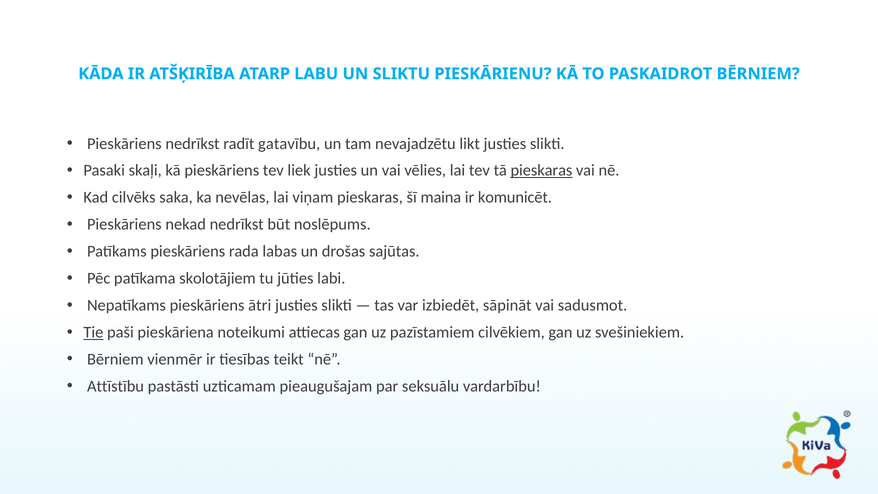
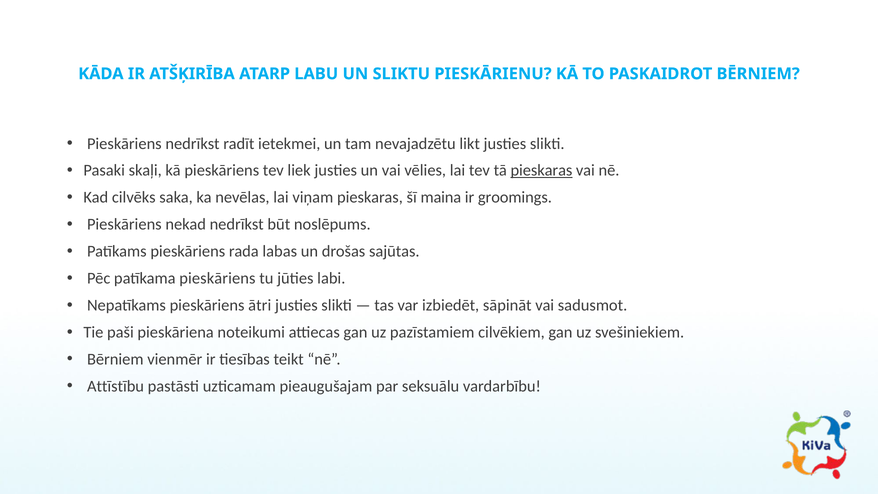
gatavību: gatavību -> ietekmei
komunicēt: komunicēt -> groomings
patīkama skolotājiem: skolotājiem -> pieskāriens
Tie underline: present -> none
